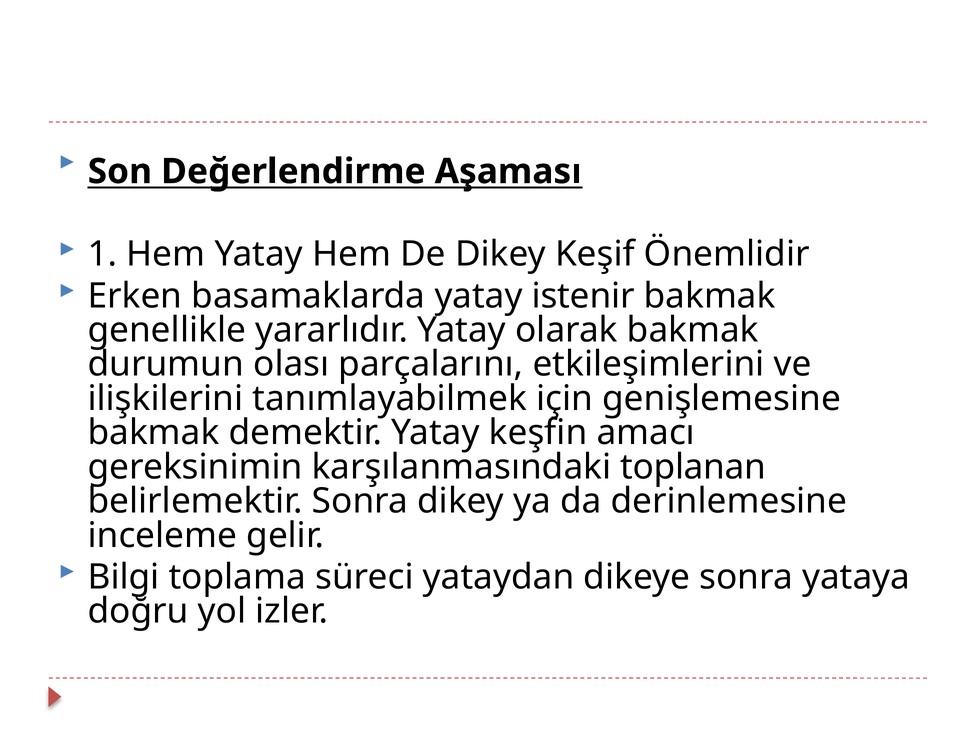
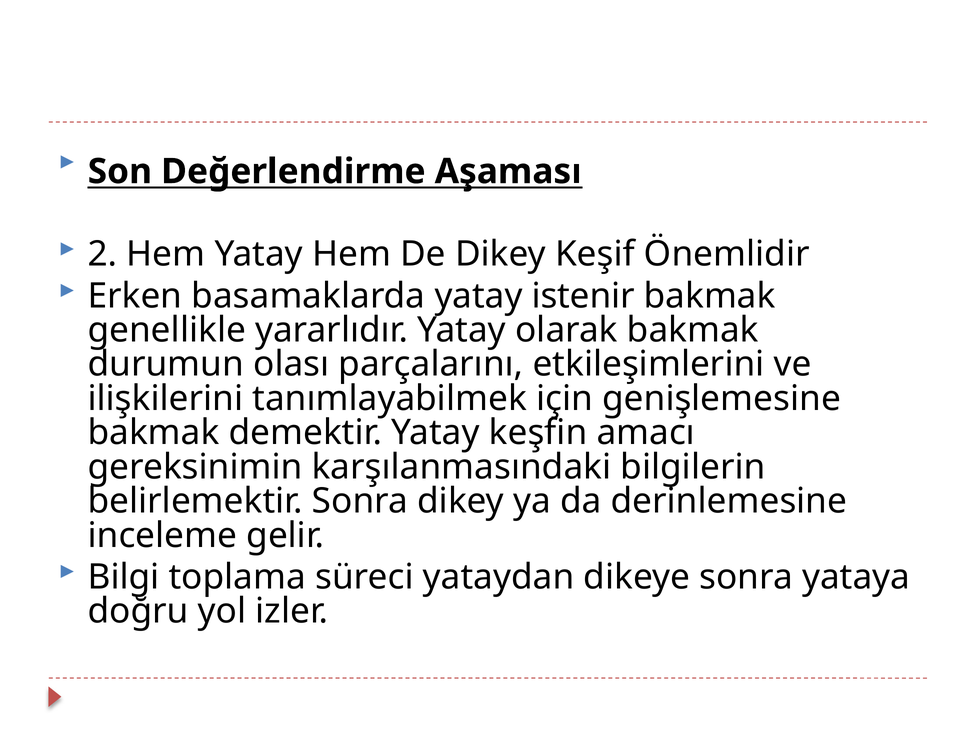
1: 1 -> 2
toplanan: toplanan -> bilgilerin
